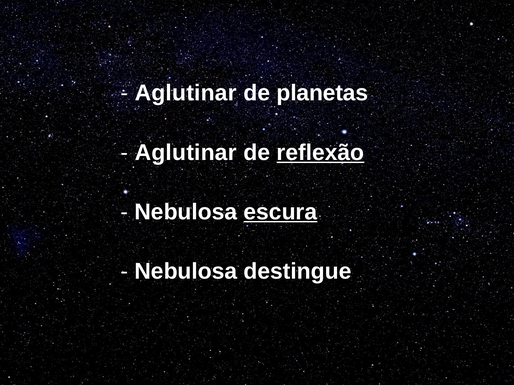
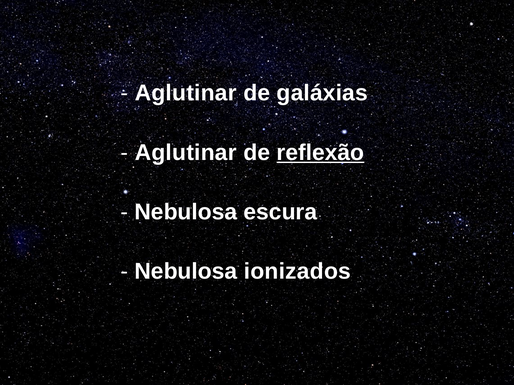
planetas: planetas -> galáxias
escura underline: present -> none
destingue: destingue -> ionizados
